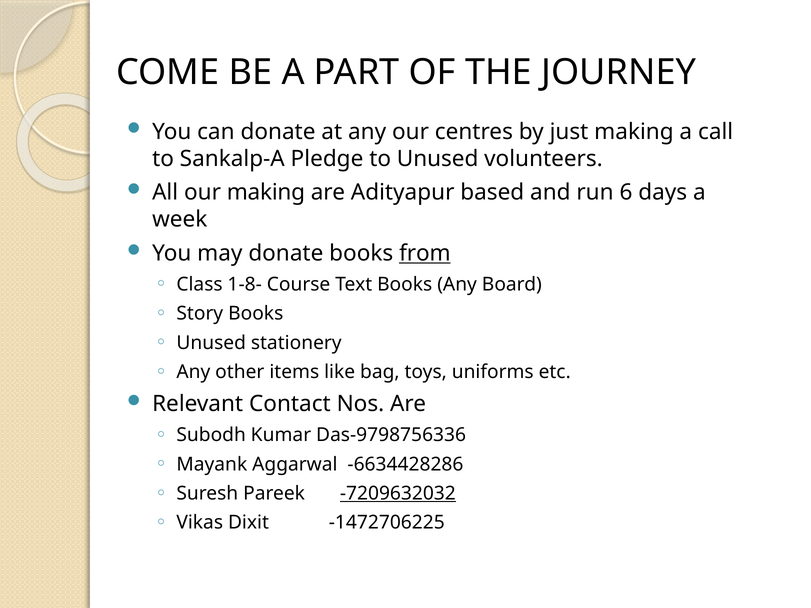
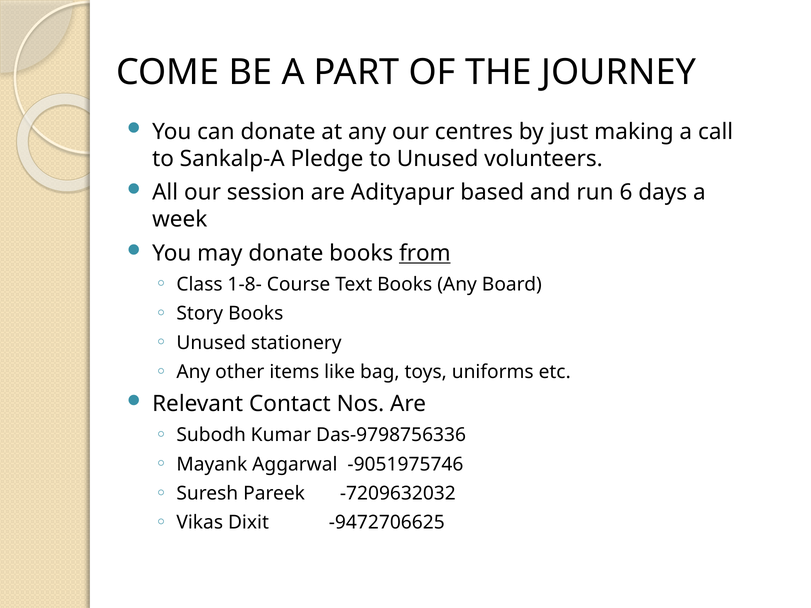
our making: making -> session
-6634428286: -6634428286 -> -9051975746
-7209632032 underline: present -> none
-1472706225: -1472706225 -> -9472706625
